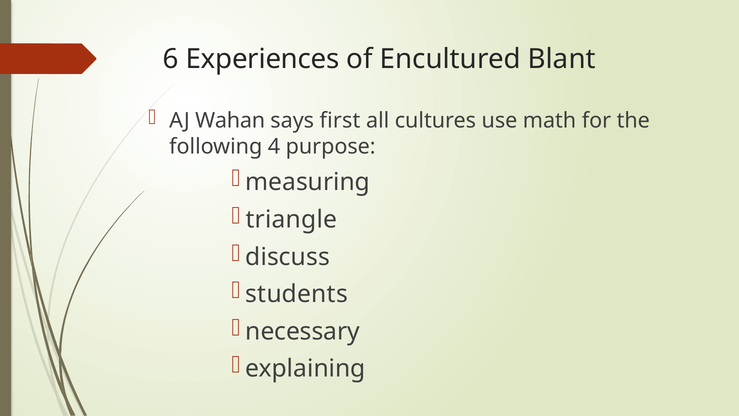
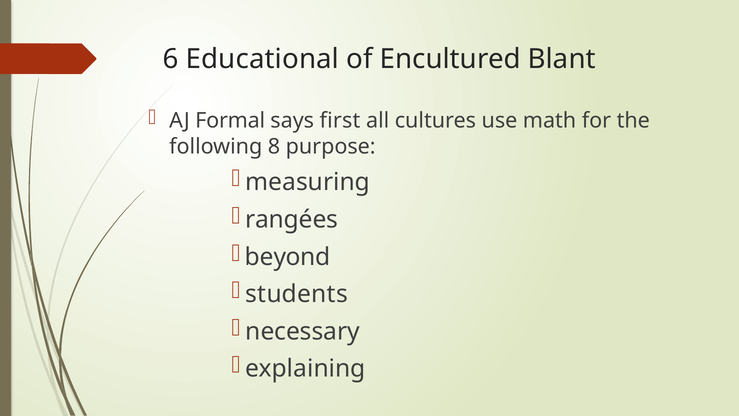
Experiences: Experiences -> Educational
Wahan: Wahan -> Formal
4: 4 -> 8
triangle: triangle -> rangées
discuss: discuss -> beyond
